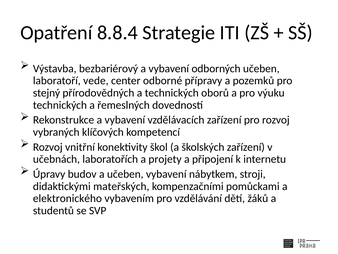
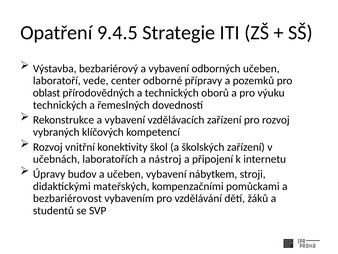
8.8.4: 8.8.4 -> 9.4.5
stejný: stejný -> oblast
projety: projety -> nástroj
elektronického: elektronického -> bezbariérovost
